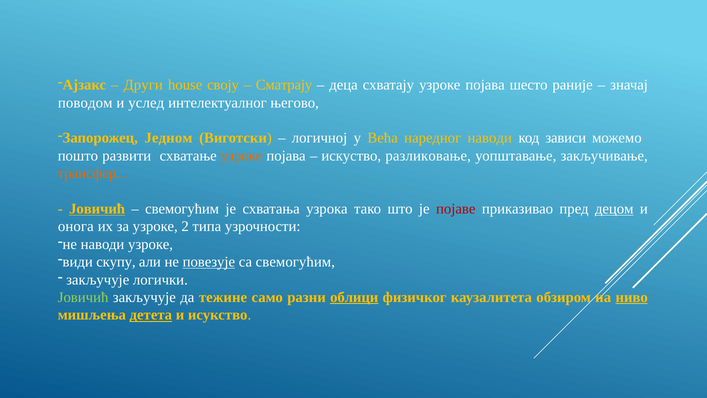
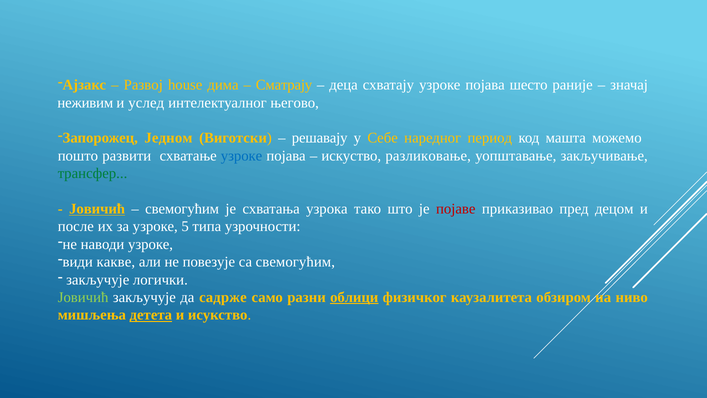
Други: Други -> Развој
своју: своју -> дима
поводом: поводом -> неживим
логичној: логичној -> решавају
Већа: Већа -> Себе
наредног наводи: наводи -> период
зависи: зависи -> машта
узроке at (242, 156) colour: orange -> blue
трансфер colour: orange -> green
децом underline: present -> none
онога: онога -> после
2: 2 -> 5
скупу: скупу -> какве
повезује underline: present -> none
тежине: тежине -> садрже
ниво underline: present -> none
